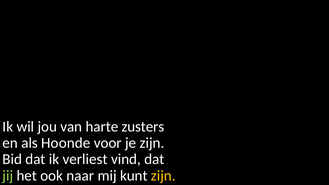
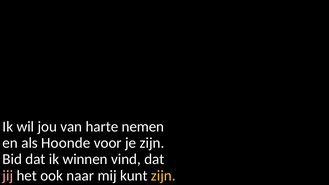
zusters: zusters -> nemen
verliest: verliest -> winnen
jij colour: light green -> pink
